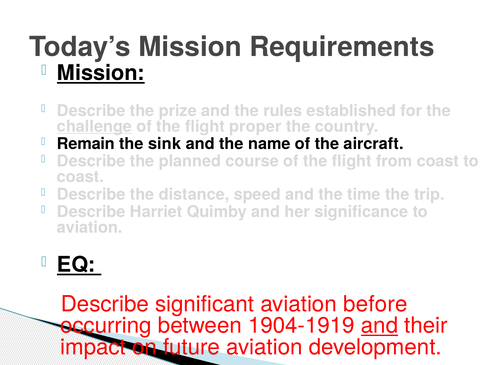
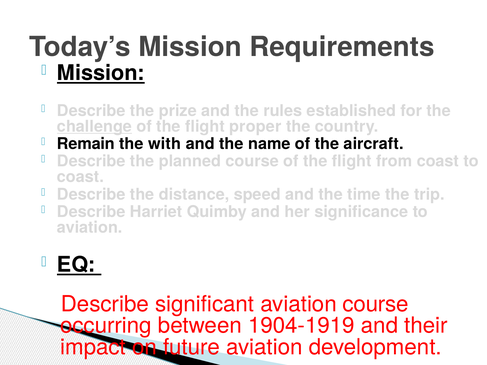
sink: sink -> with
aviation before: before -> course
and at (379, 326) underline: present -> none
